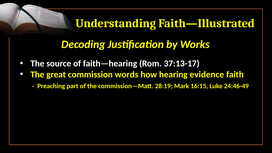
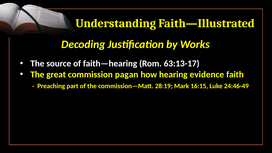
37:13-17: 37:13-17 -> 63:13-17
words: words -> pagan
